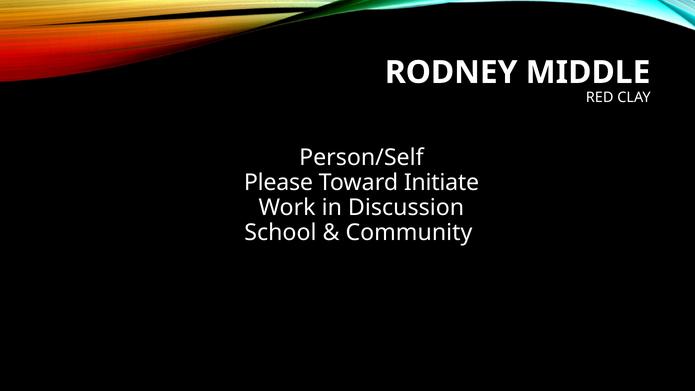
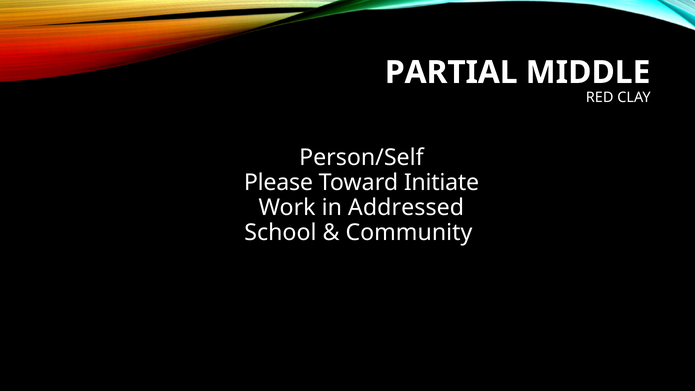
RODNEY: RODNEY -> PARTIAL
Discussion: Discussion -> Addressed
